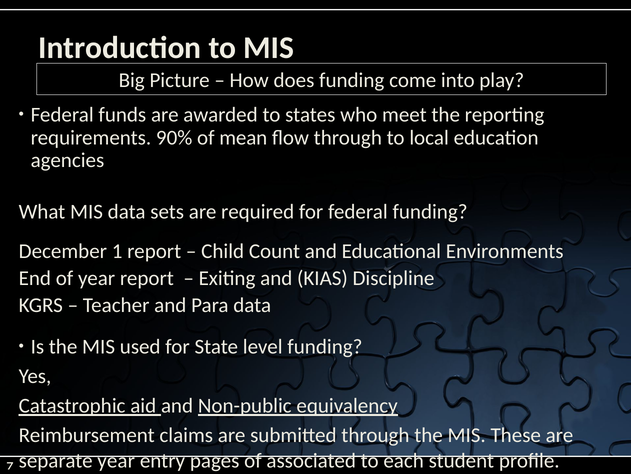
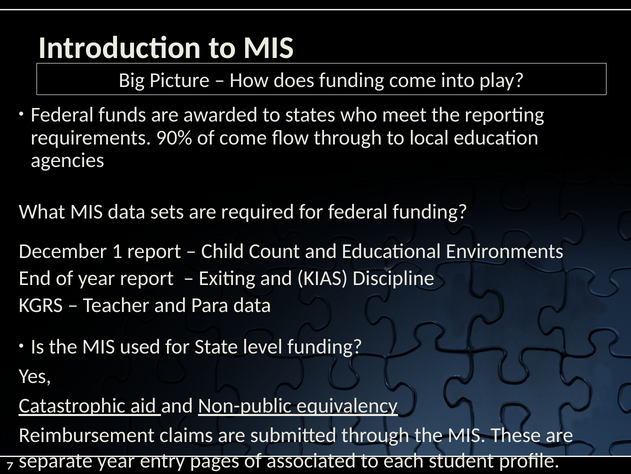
of mean: mean -> come
